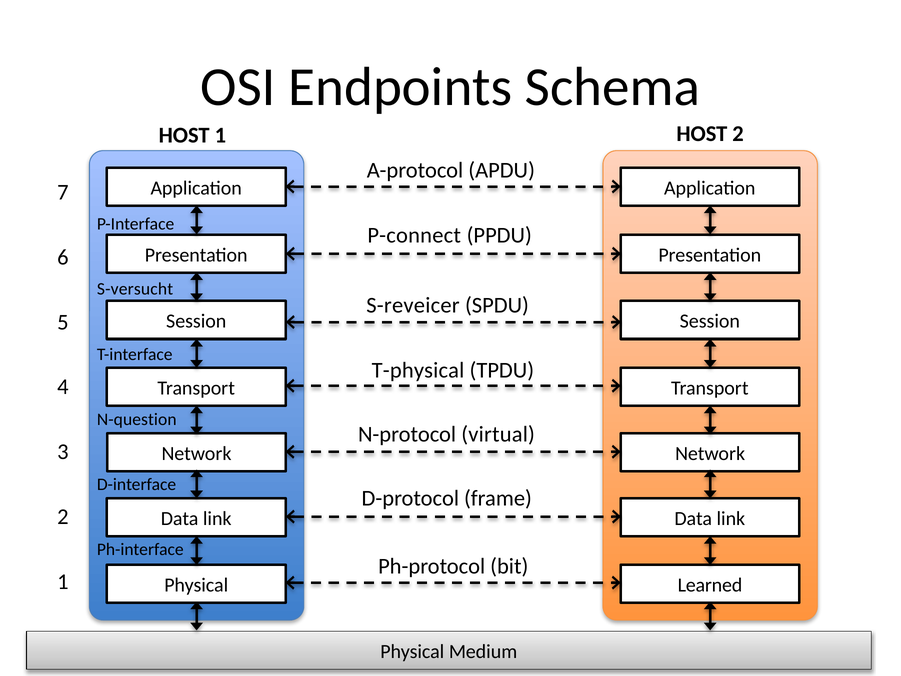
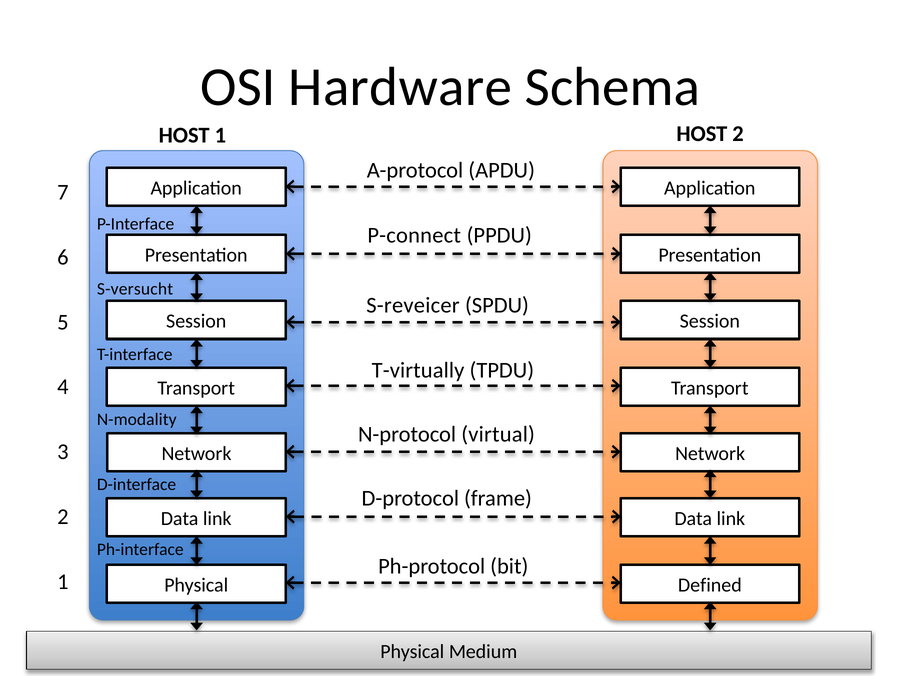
Endpoints: Endpoints -> Hardware
T-physical: T-physical -> T-virtually
N-question: N-question -> N-modality
Learned: Learned -> Defined
